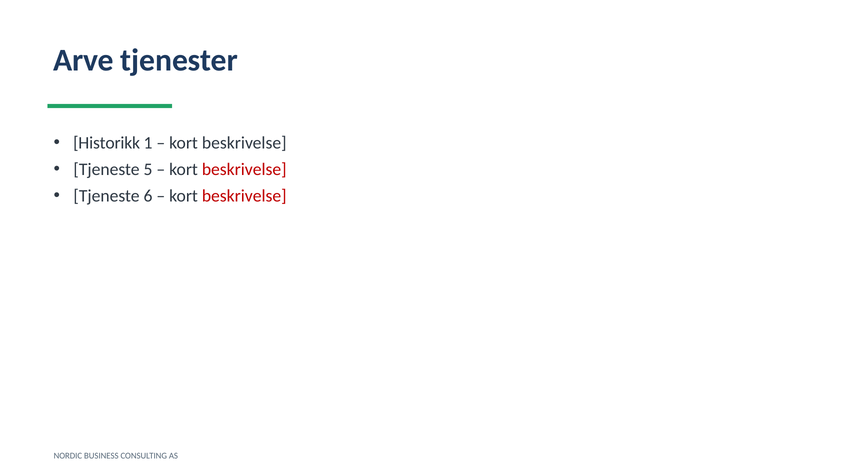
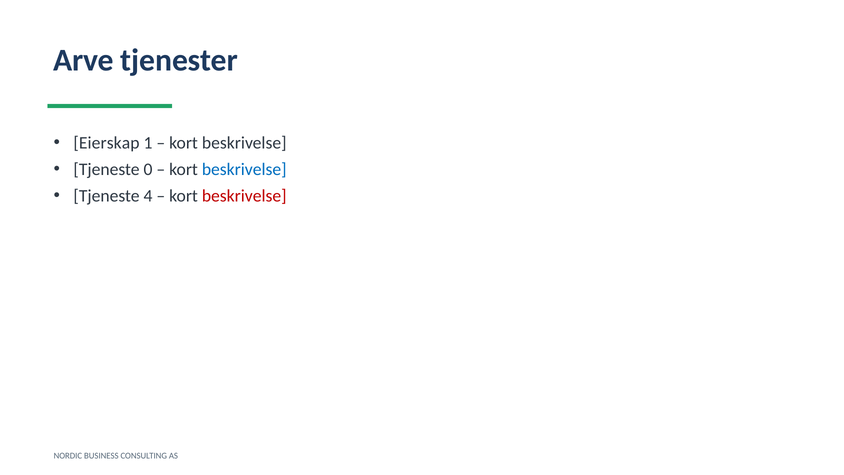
Historikk: Historikk -> Eierskap
5: 5 -> 0
beskrivelse at (244, 169) colour: red -> blue
6: 6 -> 4
